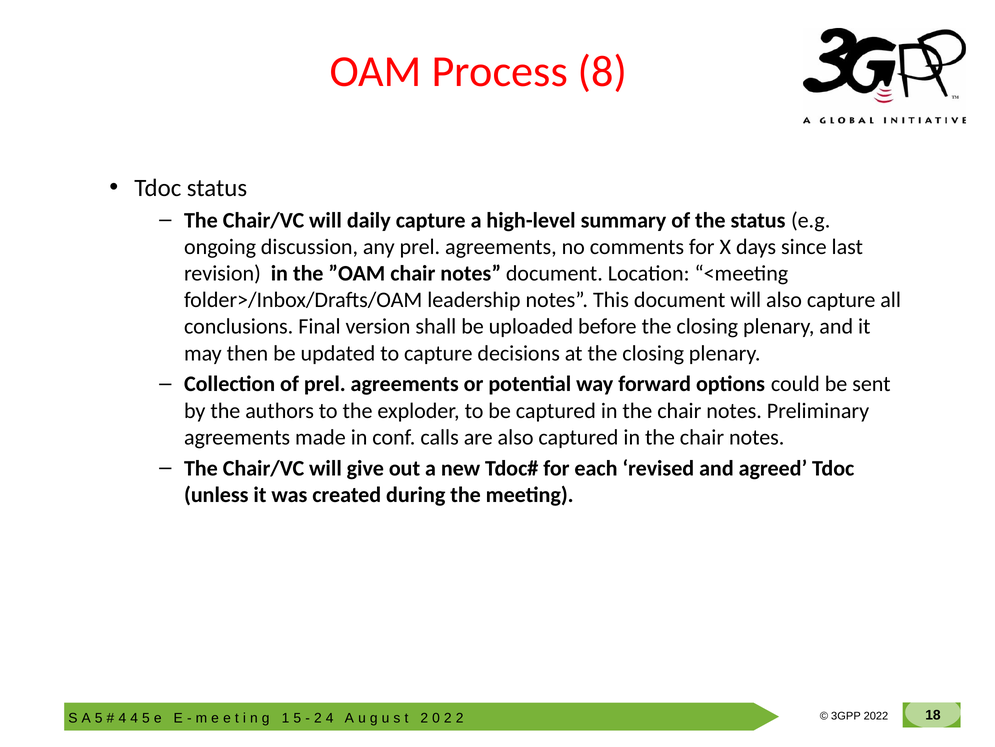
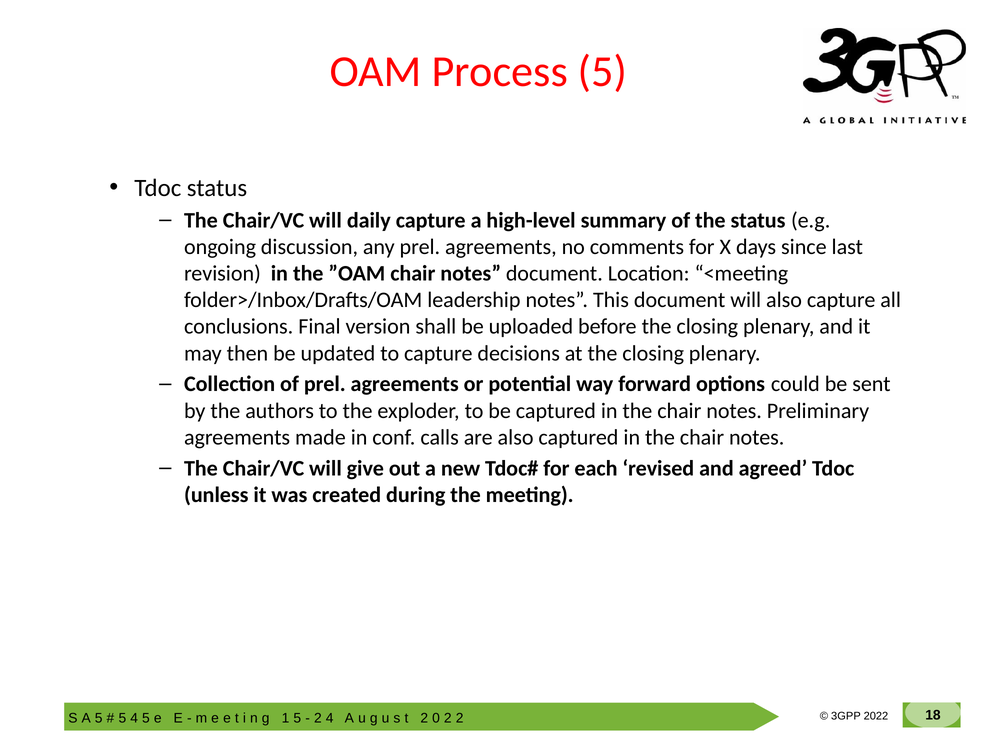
Process 8: 8 -> 5
4 at (122, 718): 4 -> 5
